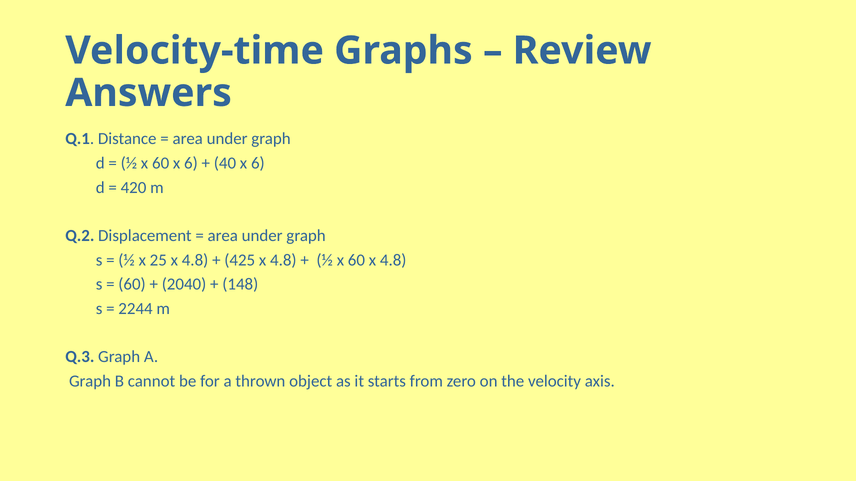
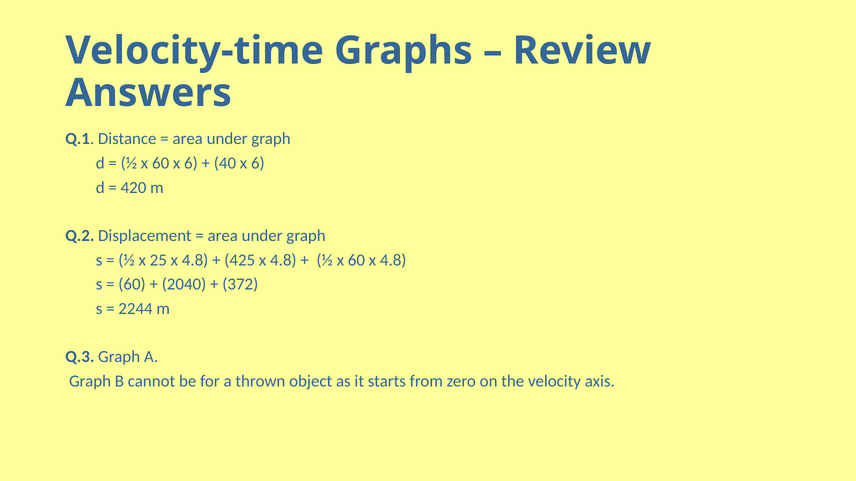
148: 148 -> 372
